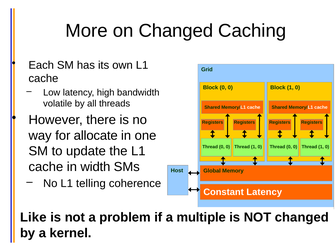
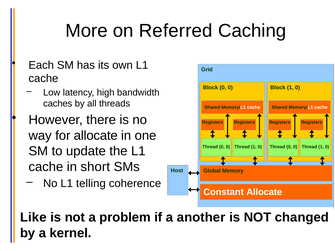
on Changed: Changed -> Referred
volatile: volatile -> caches
width: width -> short
Constant Latency: Latency -> Allocate
multiple: multiple -> another
